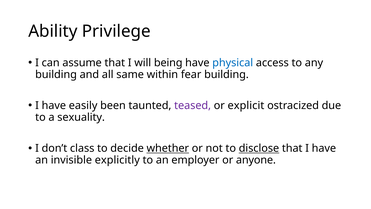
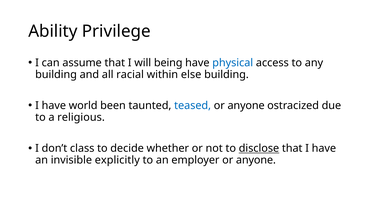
same: same -> racial
fear: fear -> else
easily: easily -> world
teased colour: purple -> blue
explicit at (246, 105): explicit -> anyone
sexuality: sexuality -> religious
whether underline: present -> none
